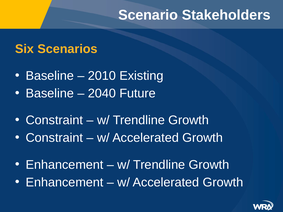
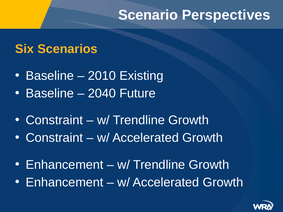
Stakeholders: Stakeholders -> Perspectives
